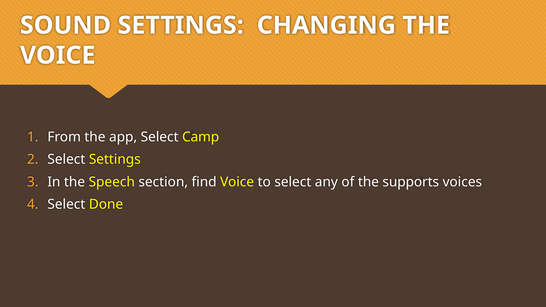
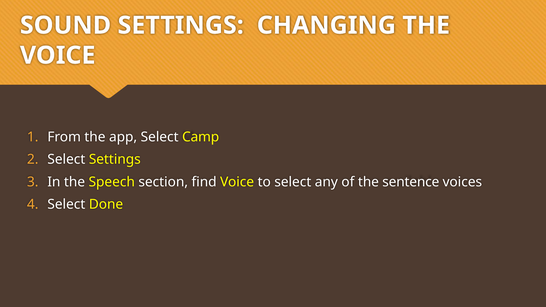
supports: supports -> sentence
